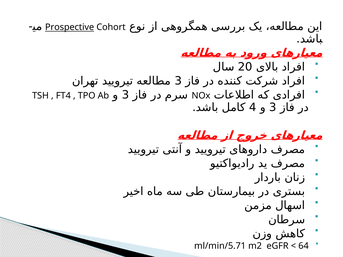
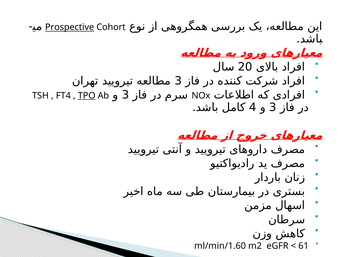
TPO underline: none -> present
ml/min/5.71: ml/min/5.71 -> ml/min/1.60
64: 64 -> 61
